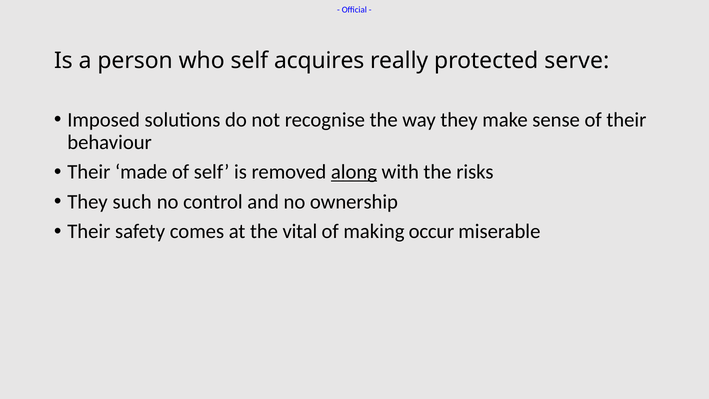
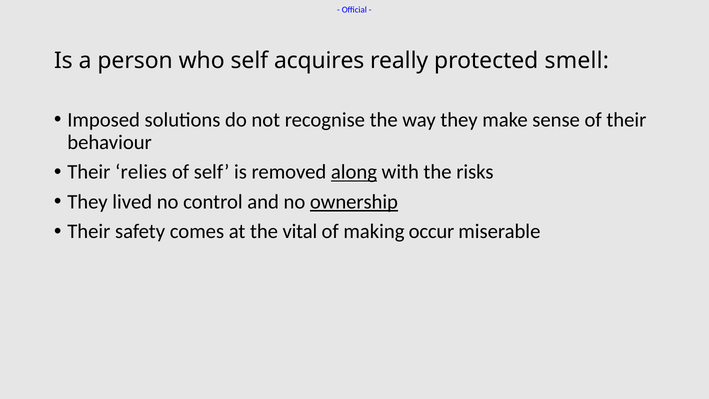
serve: serve -> smell
made: made -> relies
such: such -> lived
ownership underline: none -> present
